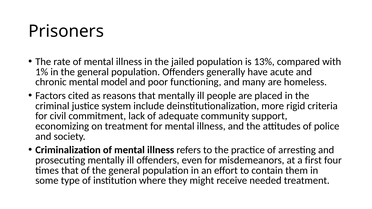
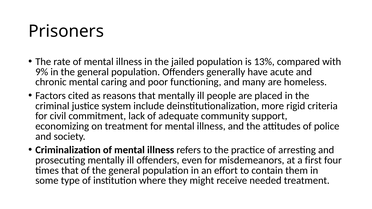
1%: 1% -> 9%
model: model -> caring
